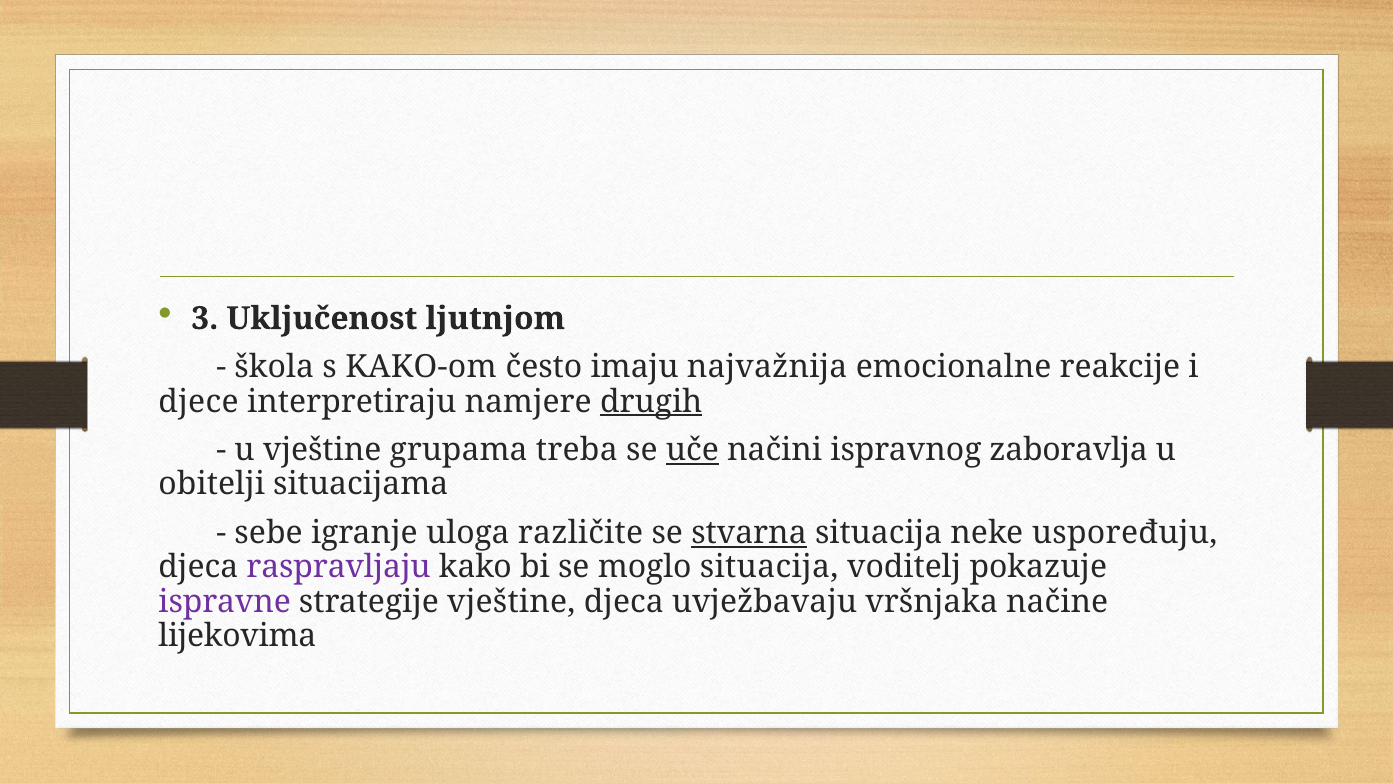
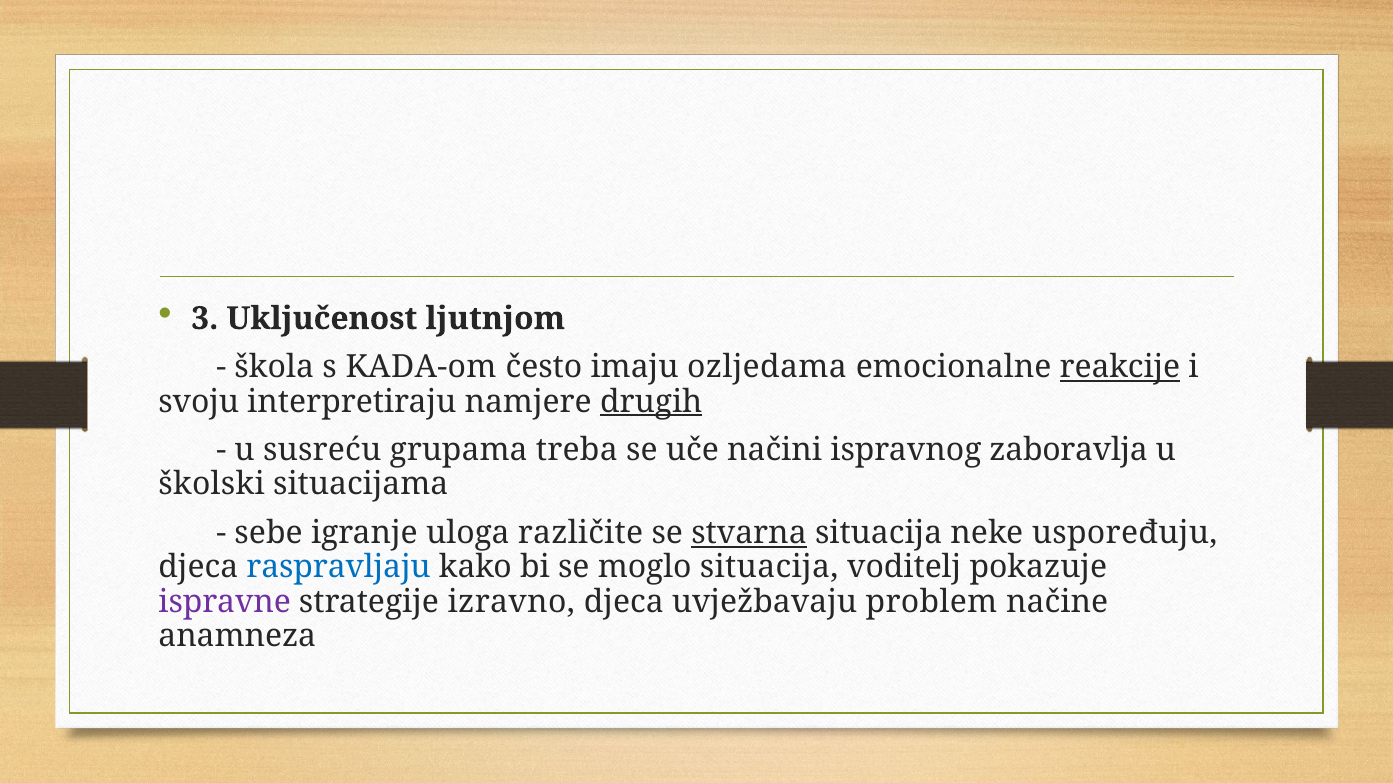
KAKO-om: KAKO-om -> KADA-om
najvažnija: najvažnija -> ozljedama
reakcije underline: none -> present
djece: djece -> svoju
u vještine: vještine -> susreću
uče underline: present -> none
obitelji: obitelji -> školski
raspravljaju colour: purple -> blue
strategije vještine: vještine -> izravno
vršnjaka: vršnjaka -> problem
lijekovima: lijekovima -> anamneza
